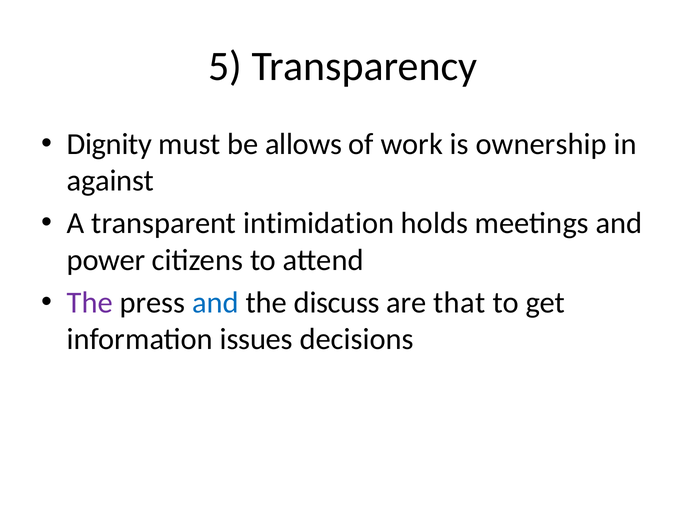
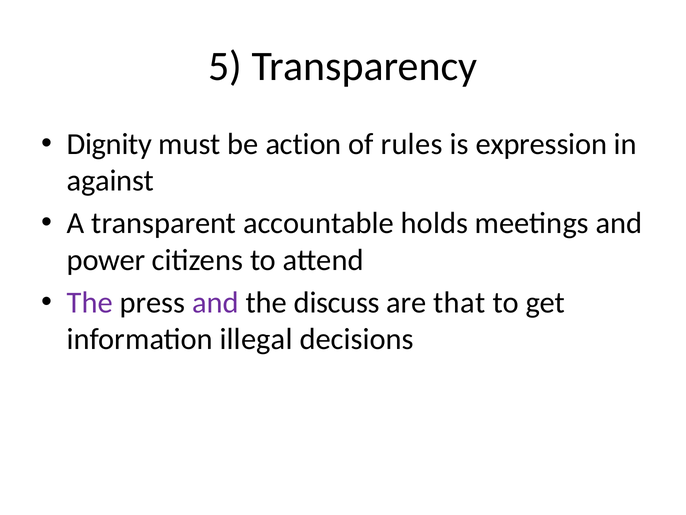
allows: allows -> action
work: work -> rules
ownership: ownership -> expression
intimidation: intimidation -> accountable
and at (215, 303) colour: blue -> purple
issues: issues -> illegal
